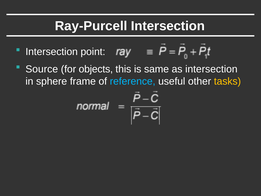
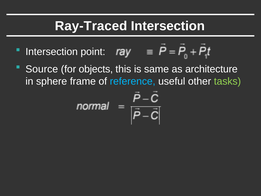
Ray-Purcell: Ray-Purcell -> Ray-Traced
as intersection: intersection -> architecture
tasks colour: yellow -> light green
